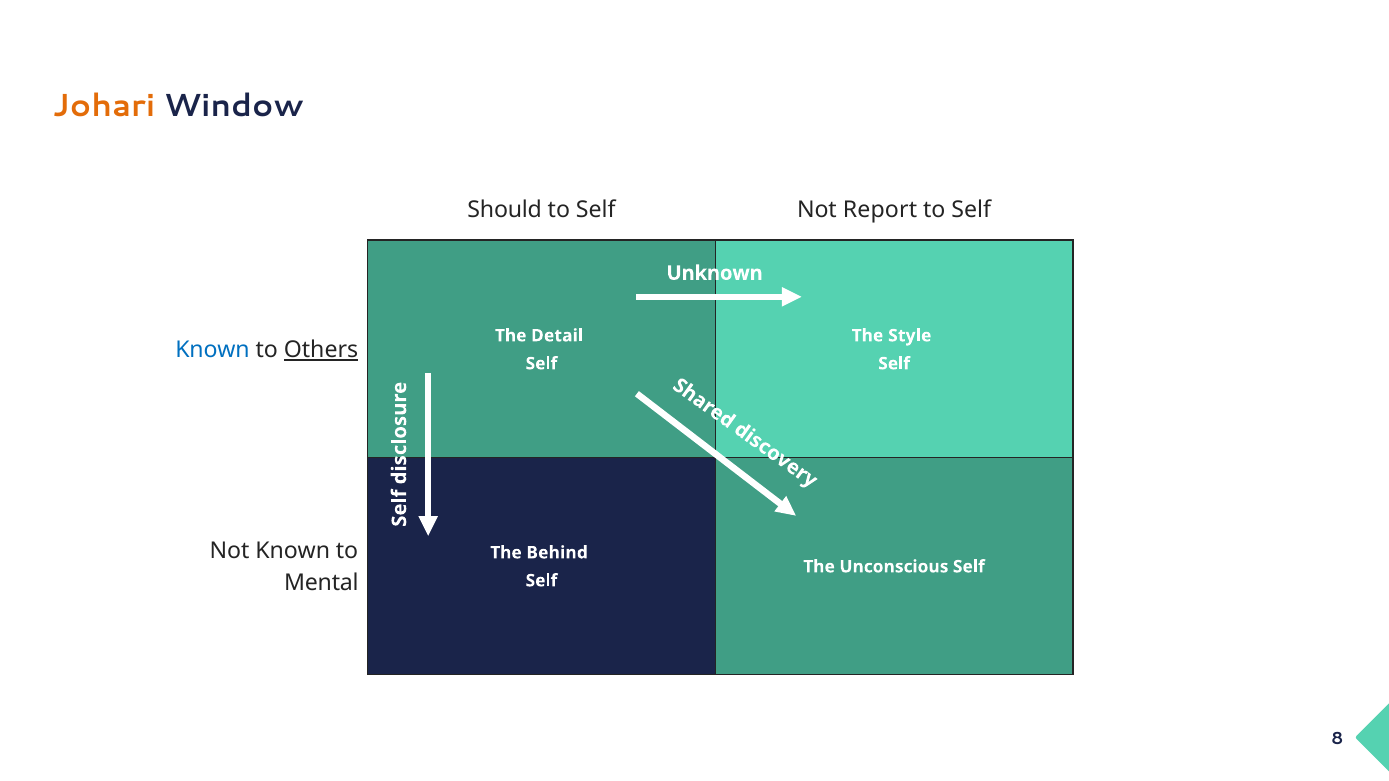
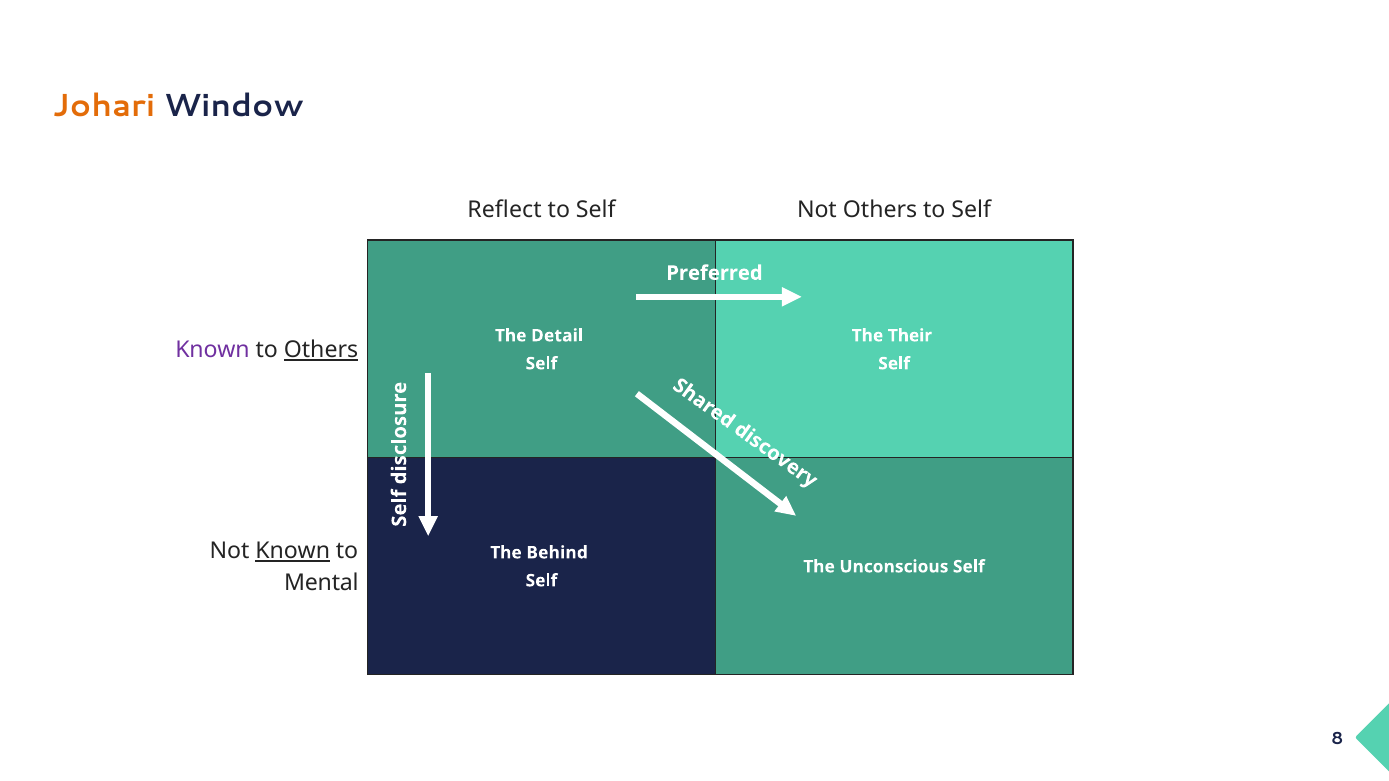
Should: Should -> Reflect
Not Report: Report -> Others
Unknown: Unknown -> Preferred
Style: Style -> Their
Known at (213, 350) colour: blue -> purple
Known at (293, 551) underline: none -> present
